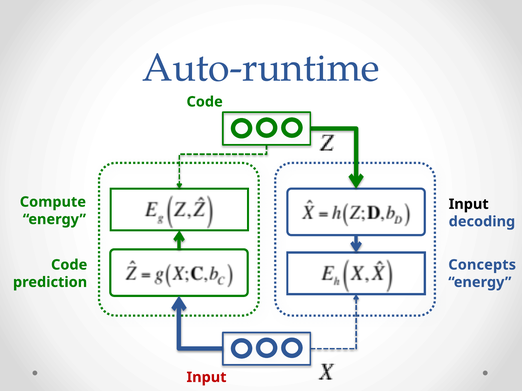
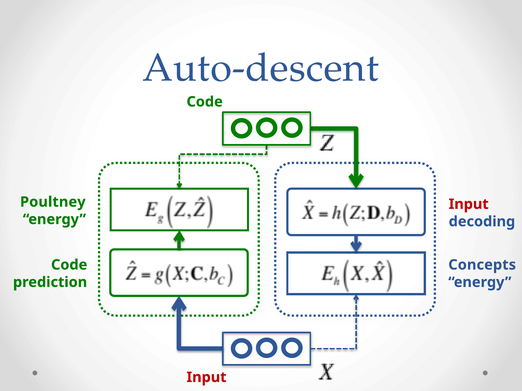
Auto-runtime: Auto-runtime -> Auto-descent
Compute: Compute -> Poultney
Input at (469, 204) colour: black -> red
